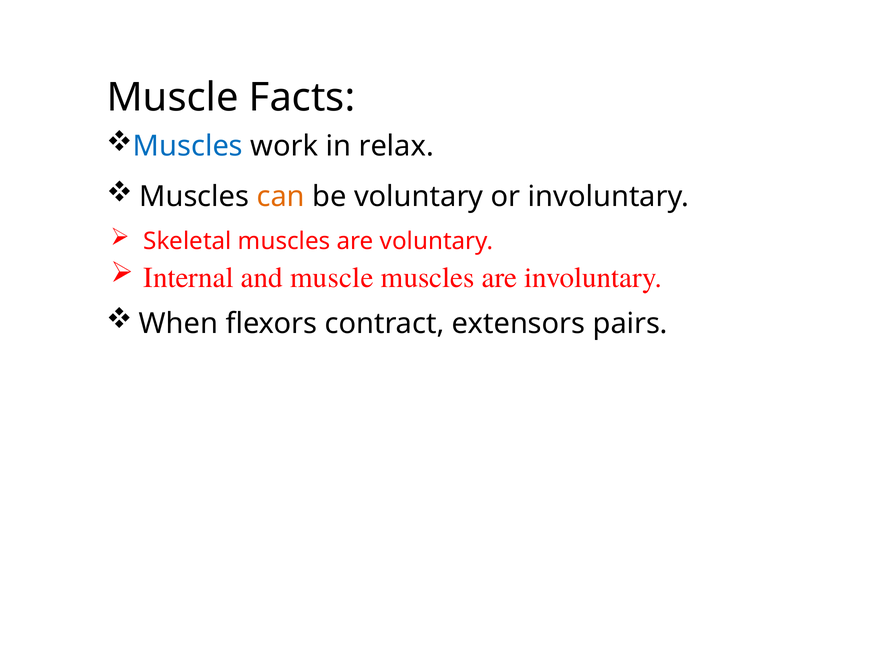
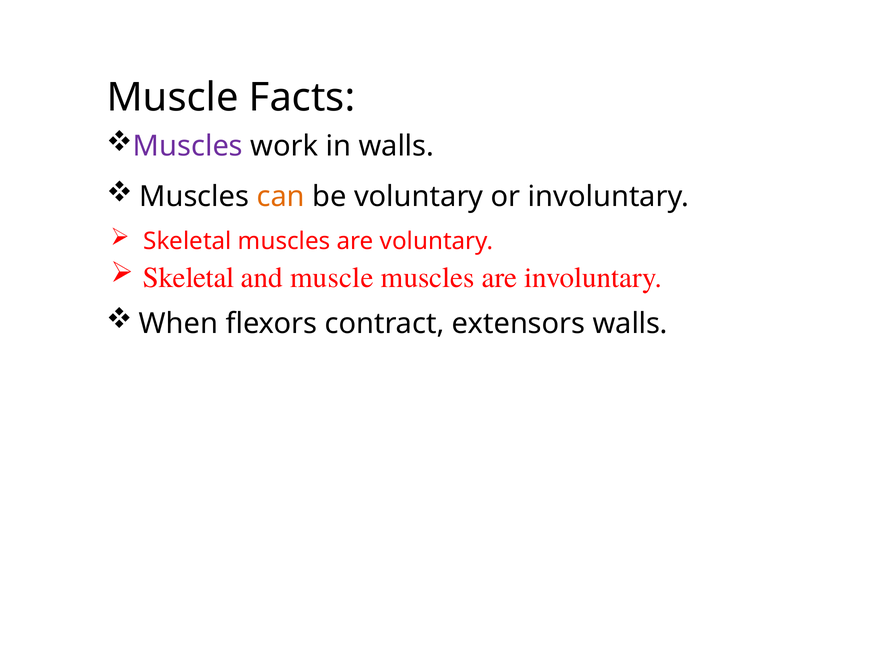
Muscles at (188, 146) colour: blue -> purple
in relax: relax -> walls
Internal at (188, 278): Internal -> Skeletal
extensors pairs: pairs -> walls
